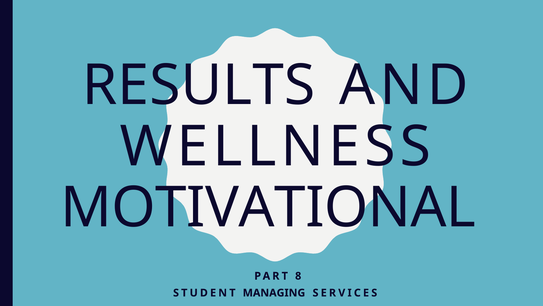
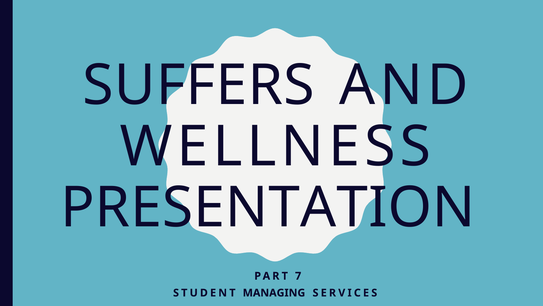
RESULTS: RESULTS -> SUFFERS
MOTIVATIONAL: MOTIVATIONAL -> PRESENTATION
8: 8 -> 7
